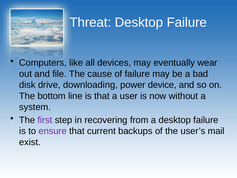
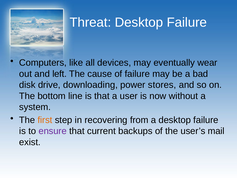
file: file -> left
device: device -> stores
first colour: purple -> orange
